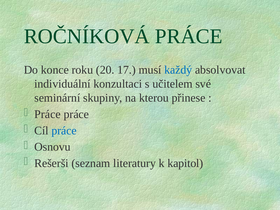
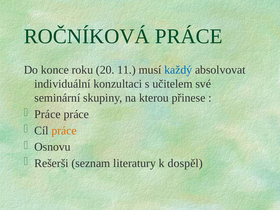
17: 17 -> 11
práce at (64, 131) colour: blue -> orange
kapitol: kapitol -> dospěl
